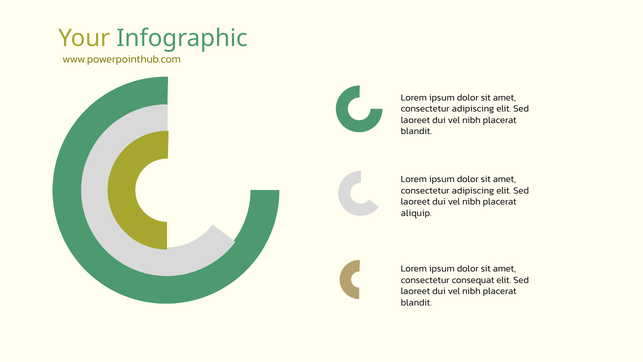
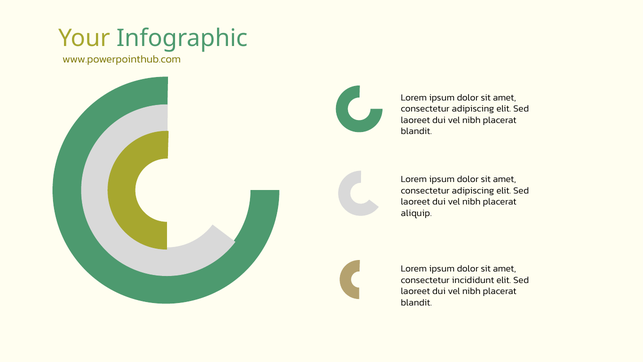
consequat: consequat -> incididunt
